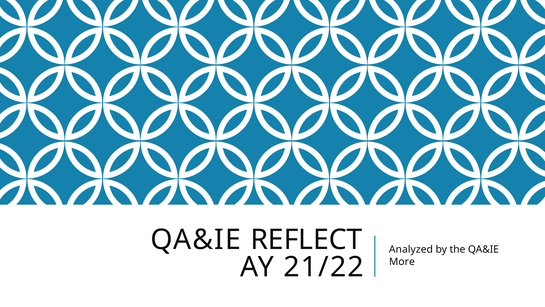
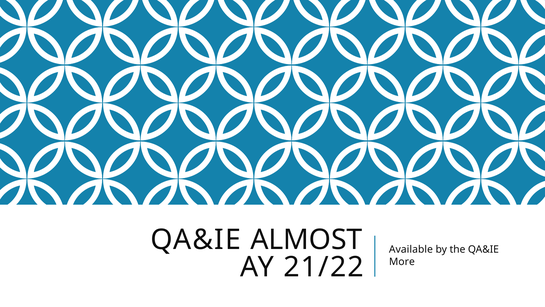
REFLECT: REFLECT -> ALMOST
Analyzed: Analyzed -> Available
